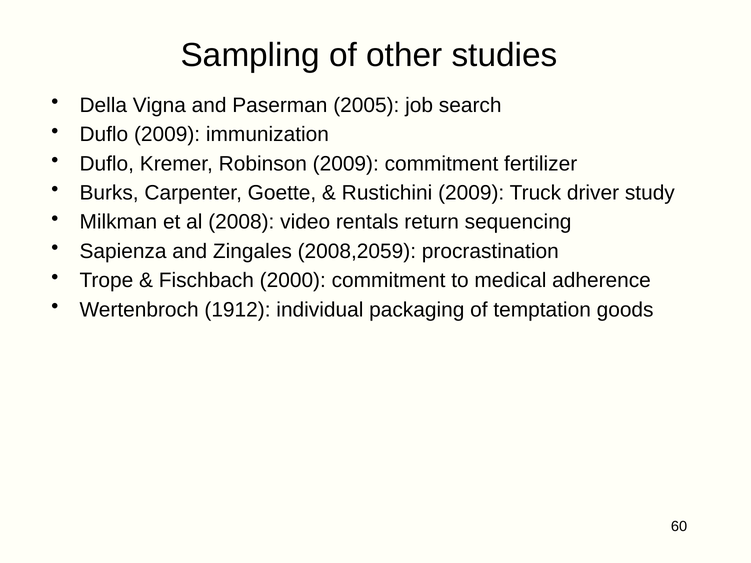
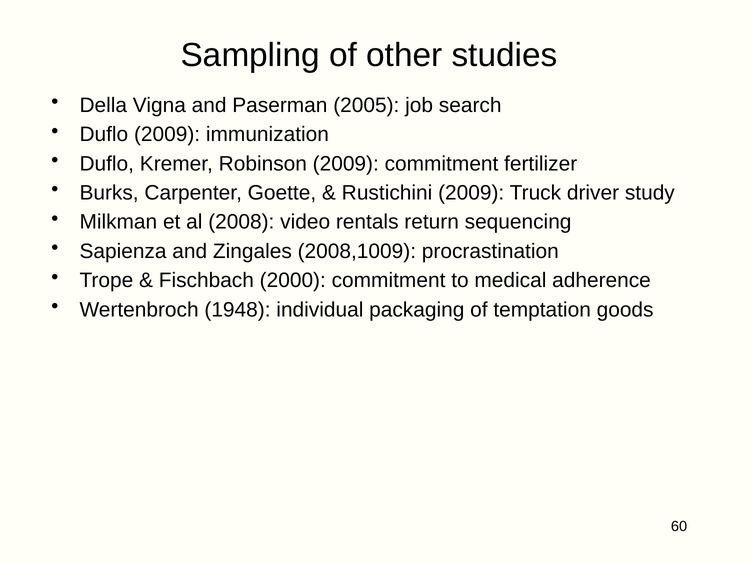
2008,2059: 2008,2059 -> 2008,1009
1912: 1912 -> 1948
